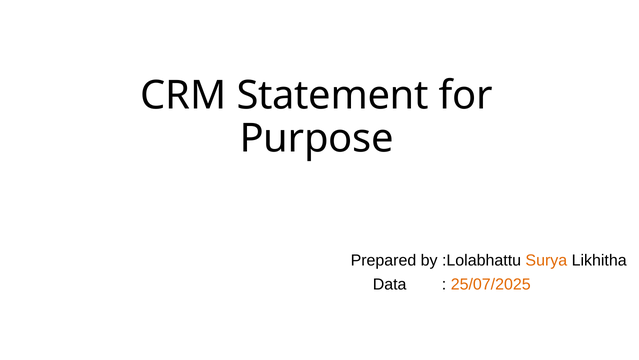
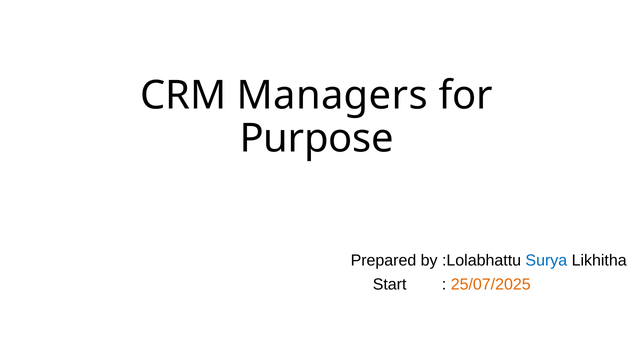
Statement: Statement -> Managers
Surya colour: orange -> blue
Data: Data -> Start
